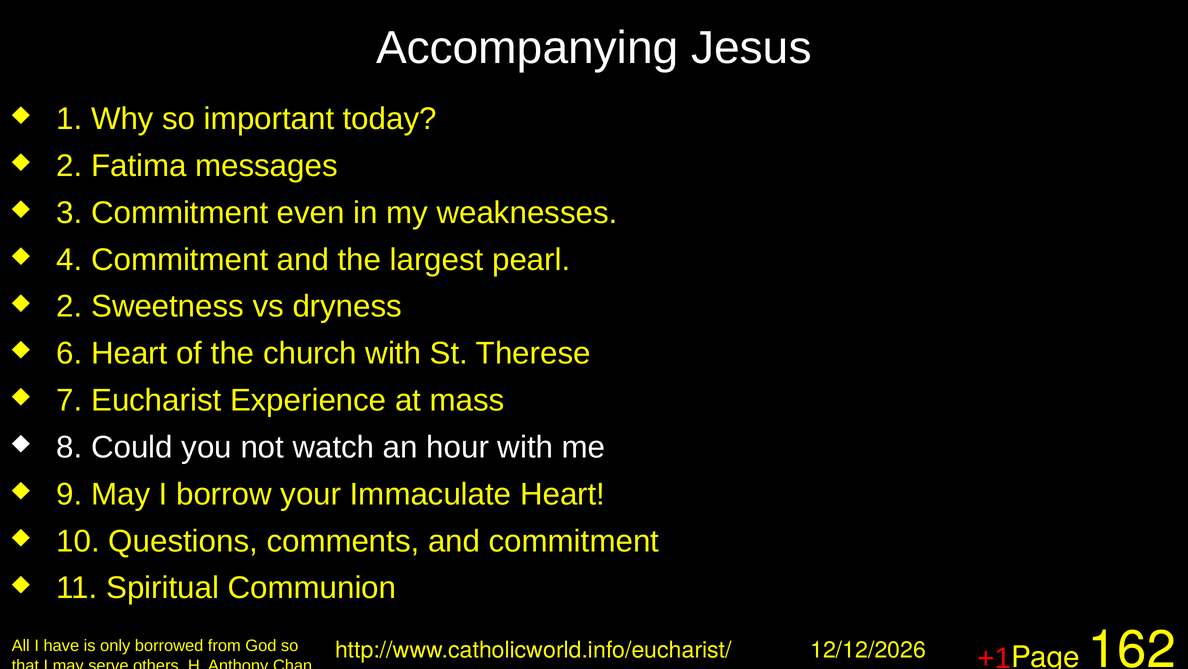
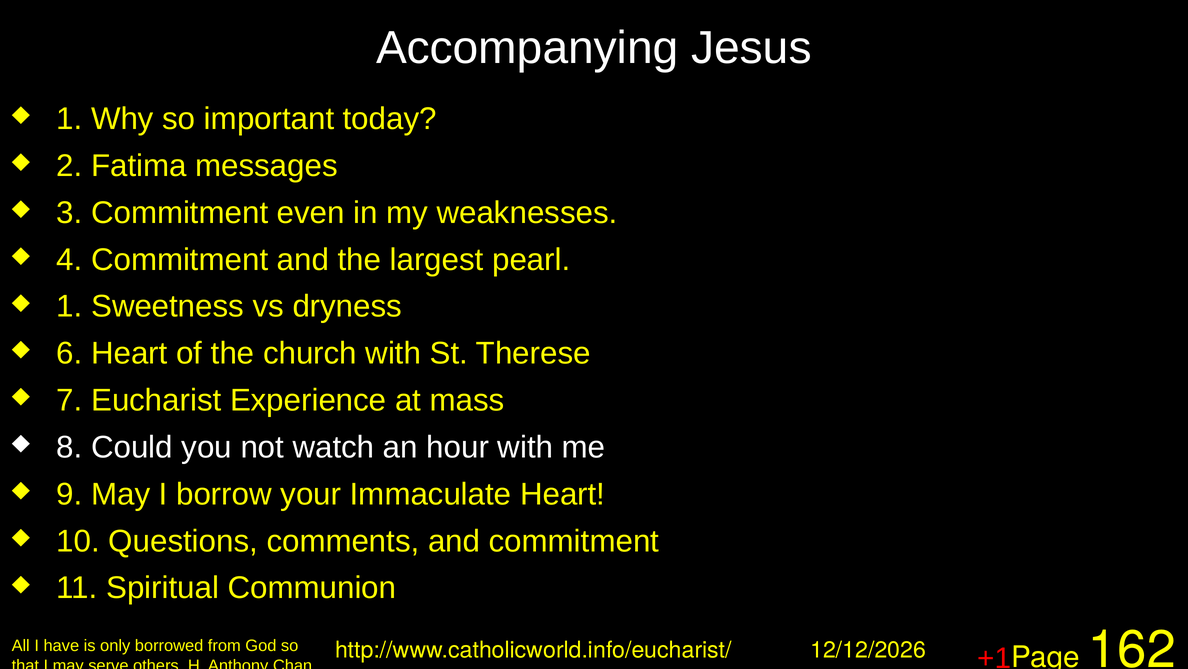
2 at (69, 306): 2 -> 1
